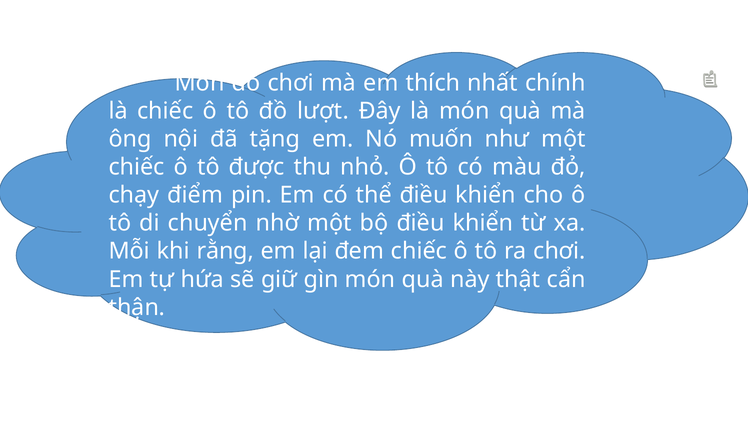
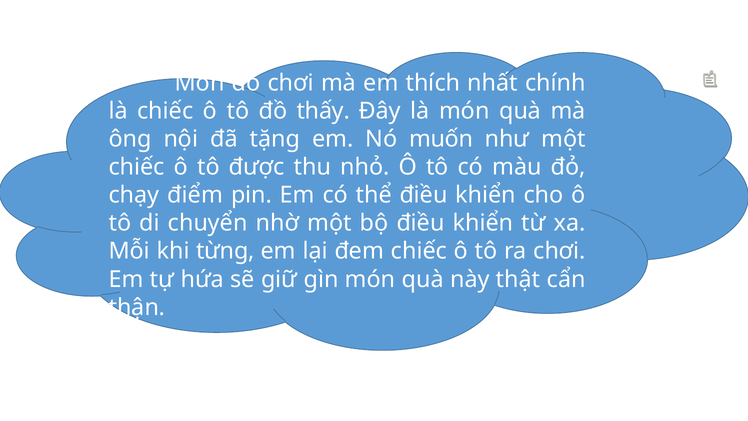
lượt: lượt -> thấy
rằng: rằng -> từng
